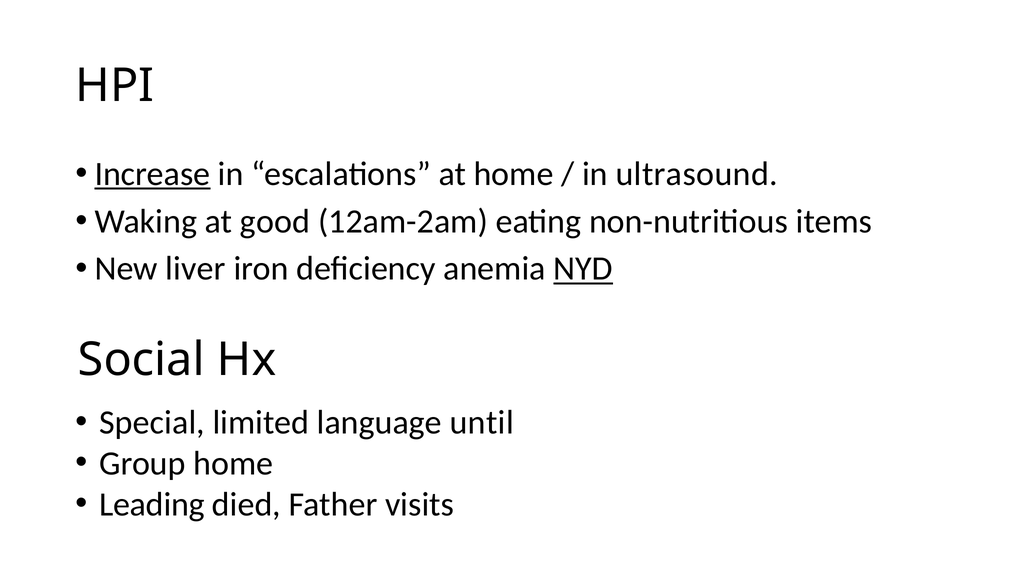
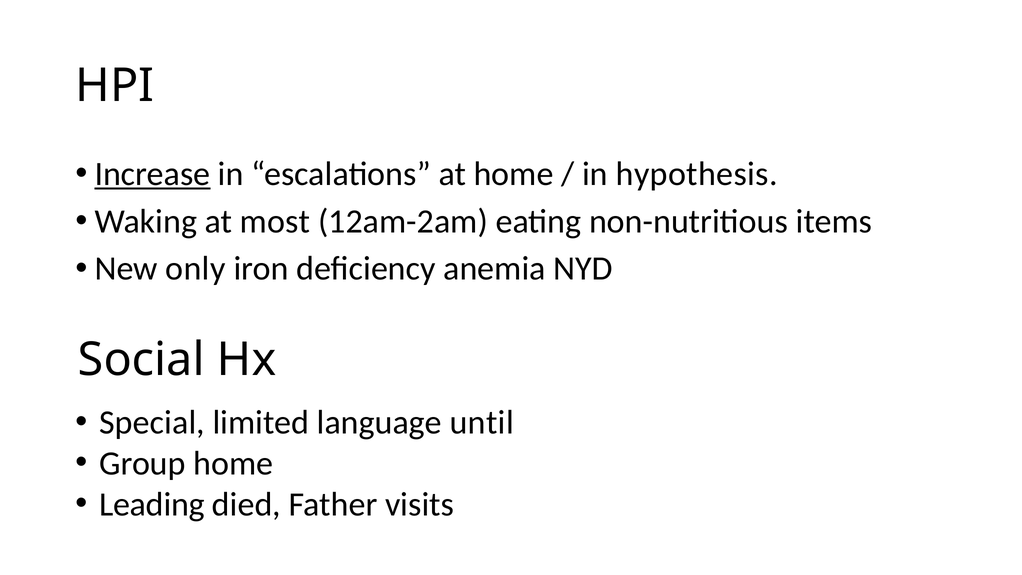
ultrasound: ultrasound -> hypothesis
good: good -> most
liver: liver -> only
NYD underline: present -> none
